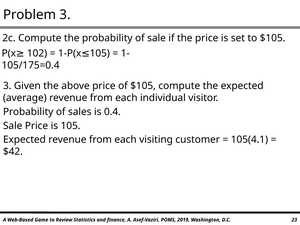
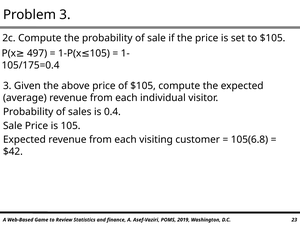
102: 102 -> 497
105(4.1: 105(4.1 -> 105(6.8
